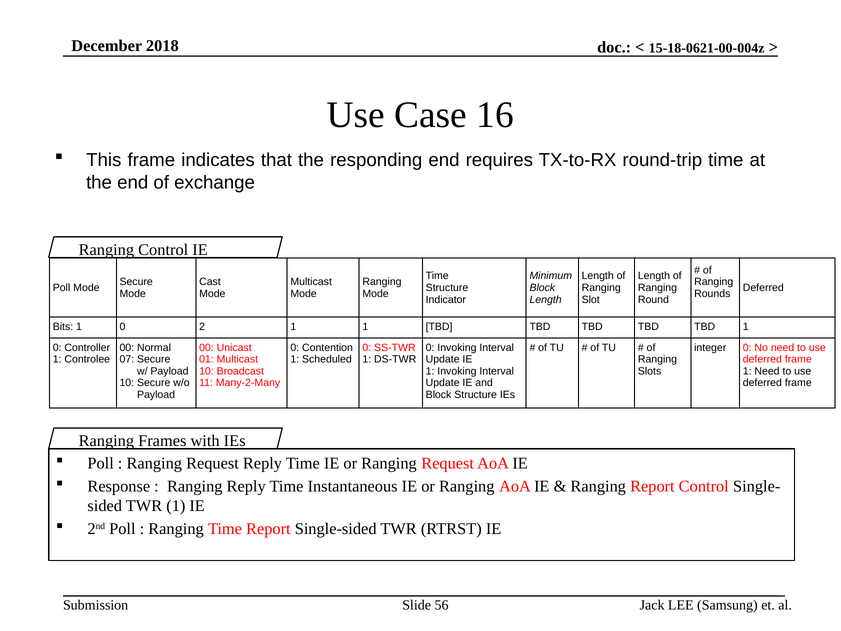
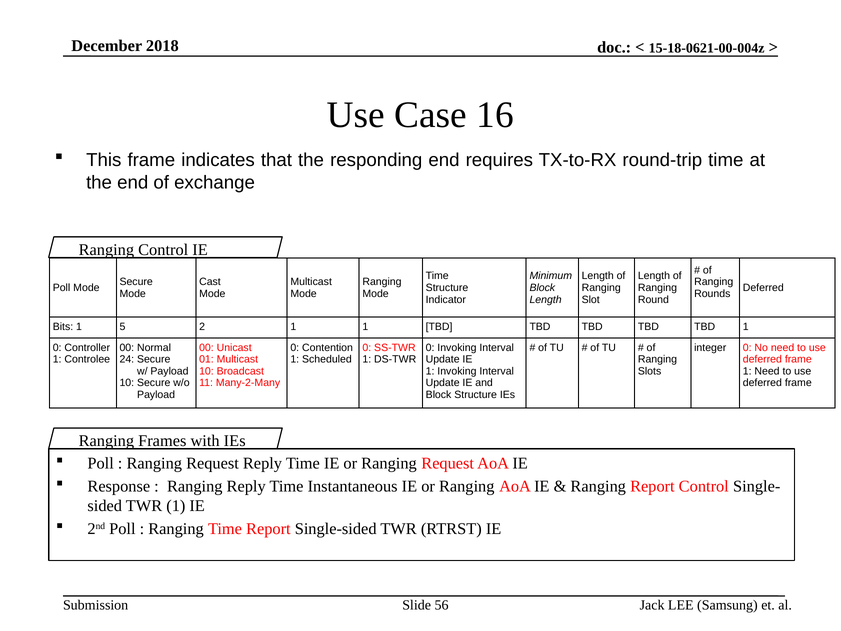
Bits 1 0: 0 -> 5
07: 07 -> 24
